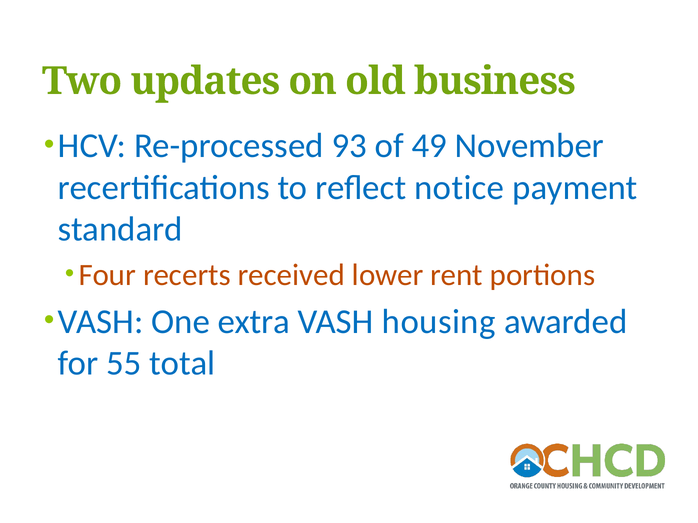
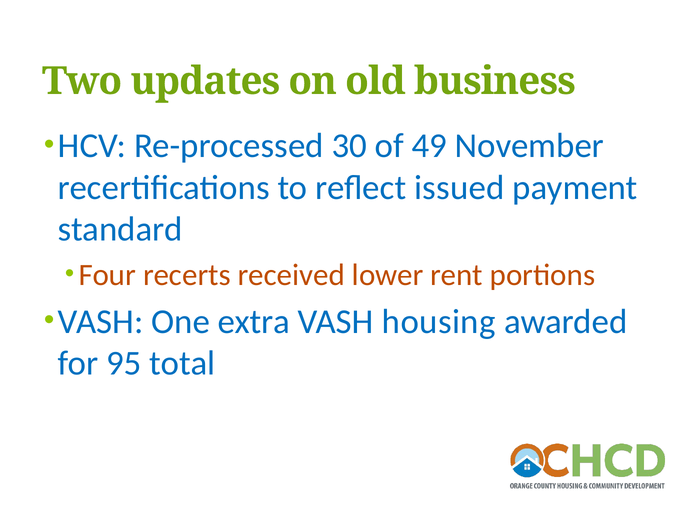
93: 93 -> 30
notice: notice -> issued
55: 55 -> 95
